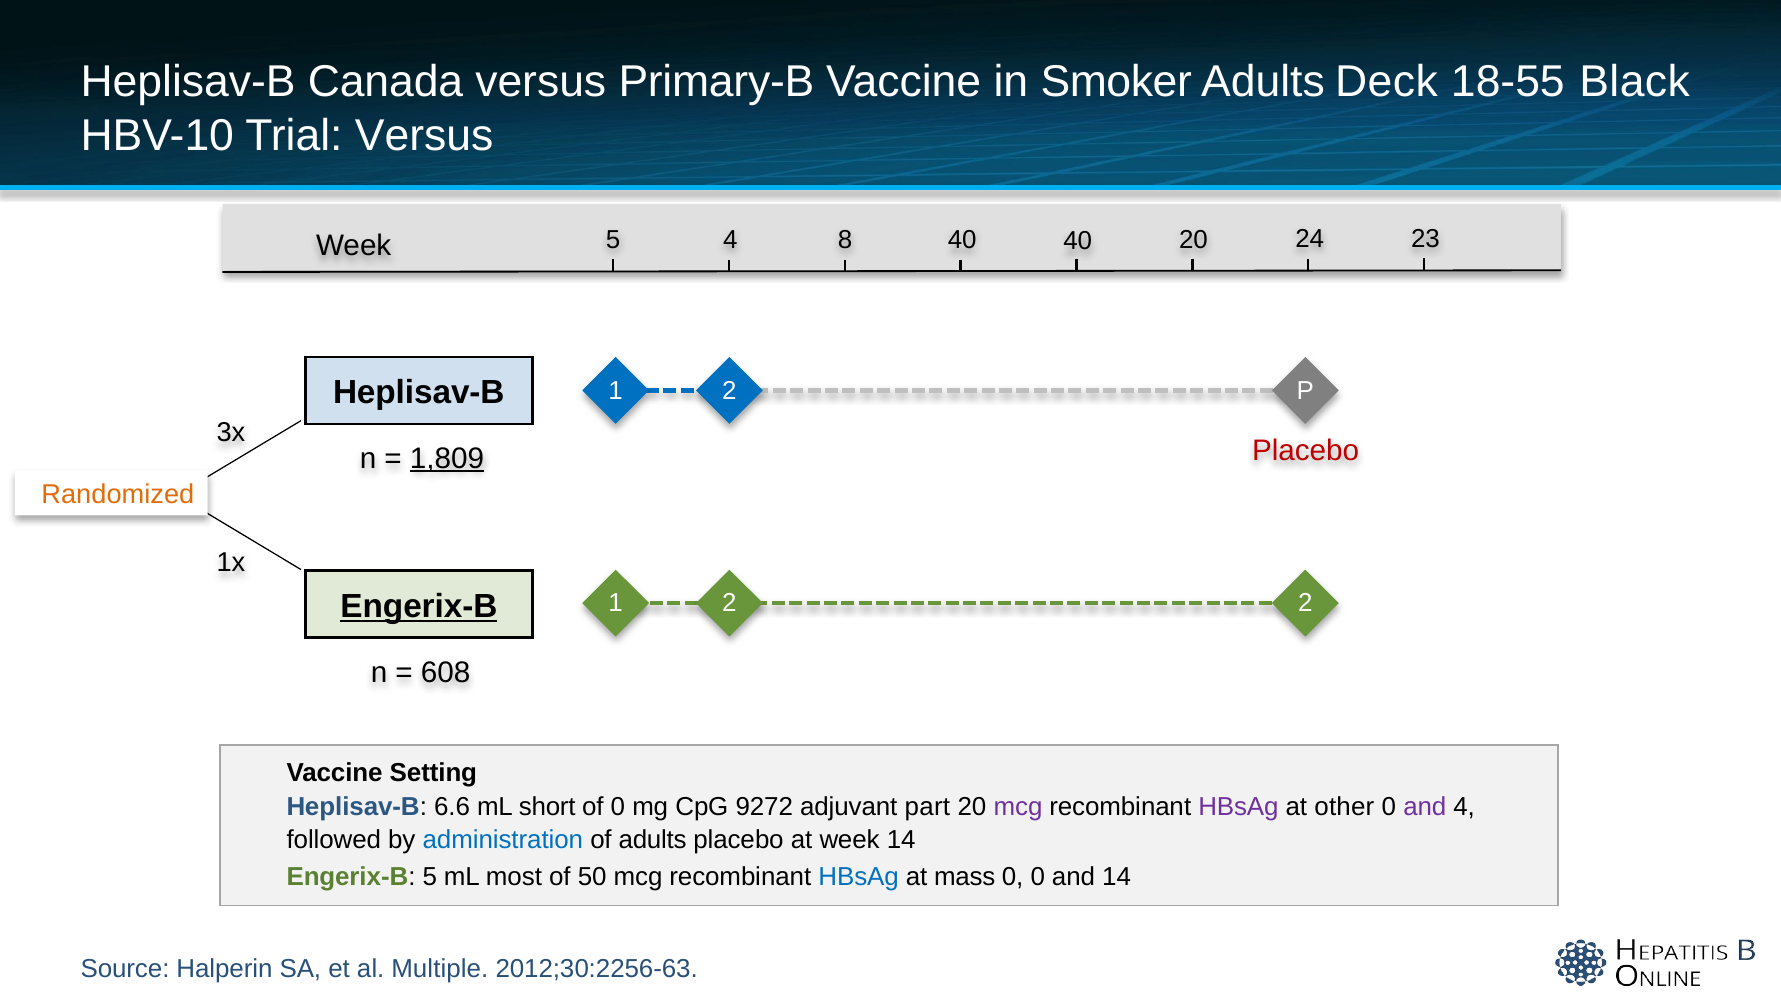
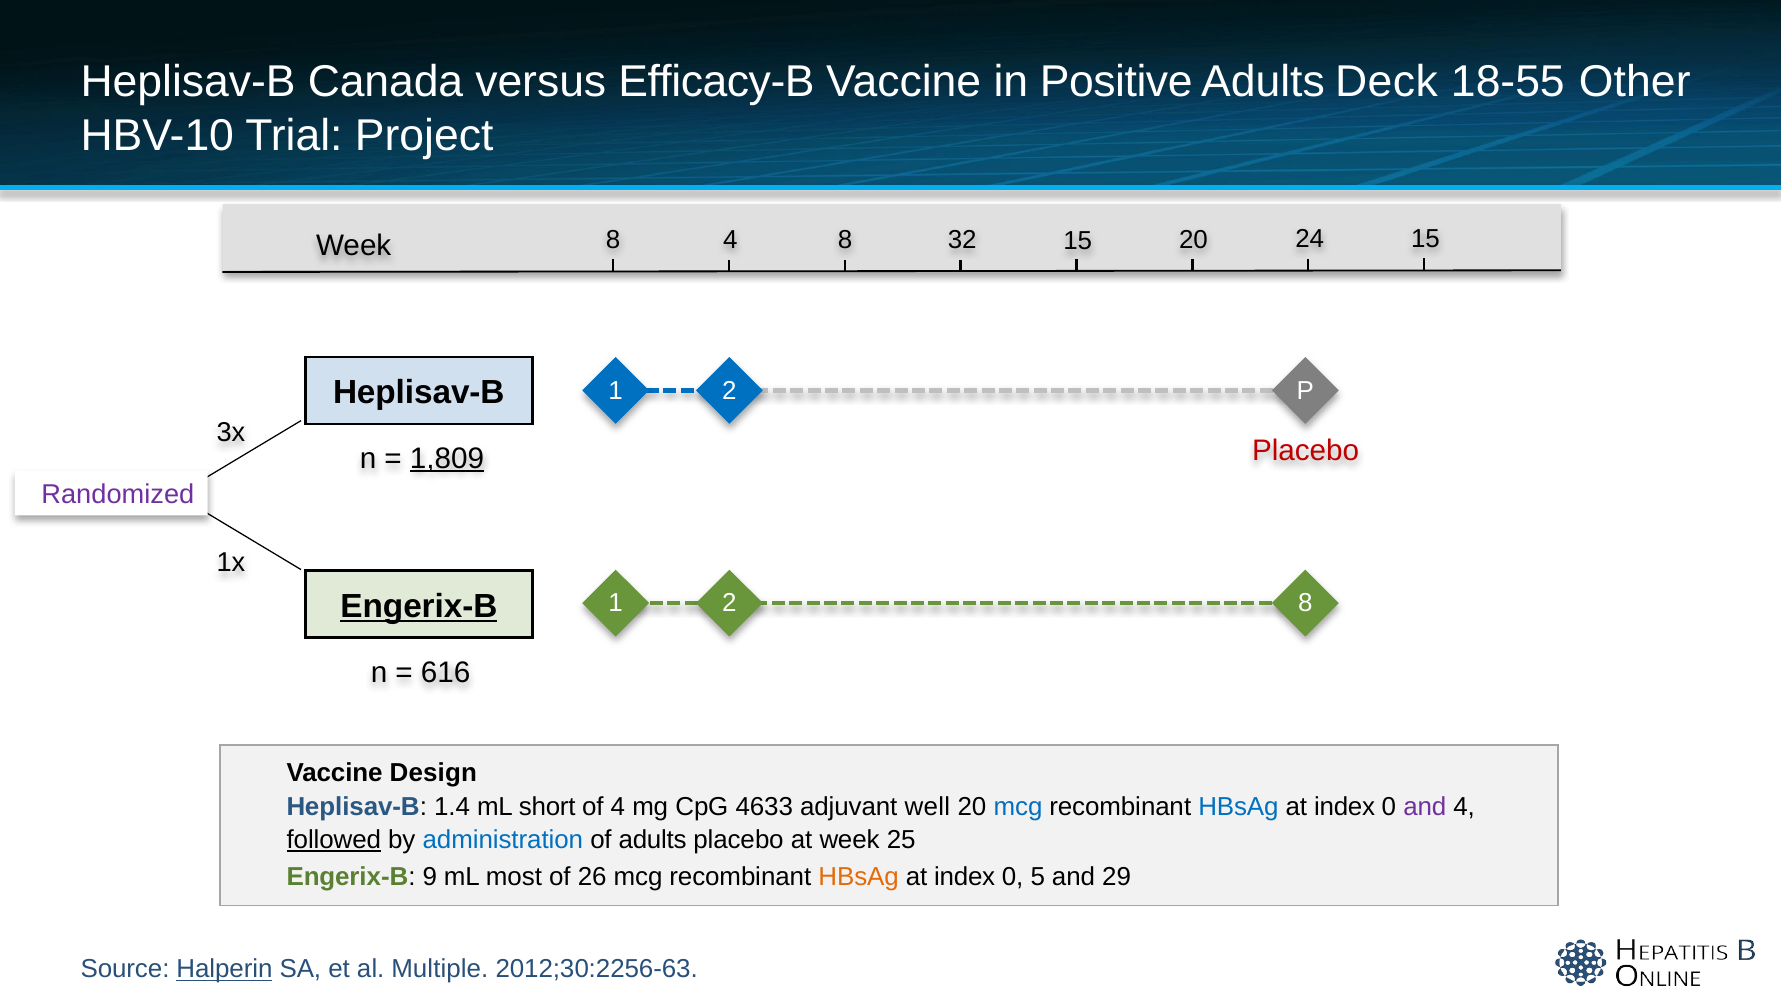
Primary-B: Primary-B -> Efficacy-B
Smoker: Smoker -> Positive
Black: Black -> Other
Trial Versus: Versus -> Project
4 40: 40 -> 32
8 40: 40 -> 15
20 23: 23 -> 15
Week 5: 5 -> 8
Randomized colour: orange -> purple
1 2: 2 -> 8
608: 608 -> 616
Setting: Setting -> Design
6.6: 6.6 -> 1.4
of 0: 0 -> 4
9272: 9272 -> 4633
part: part -> well
mcg at (1018, 806) colour: purple -> blue
HBsAg at (1238, 806) colour: purple -> blue
other at (1344, 806): other -> index
followed underline: none -> present
week 14: 14 -> 25
Engerix-B 5: 5 -> 9
50: 50 -> 26
HBsAg at (859, 877) colour: blue -> orange
mass at (965, 877): mass -> index
0 0: 0 -> 5
and 14: 14 -> 29
Halperin underline: none -> present
